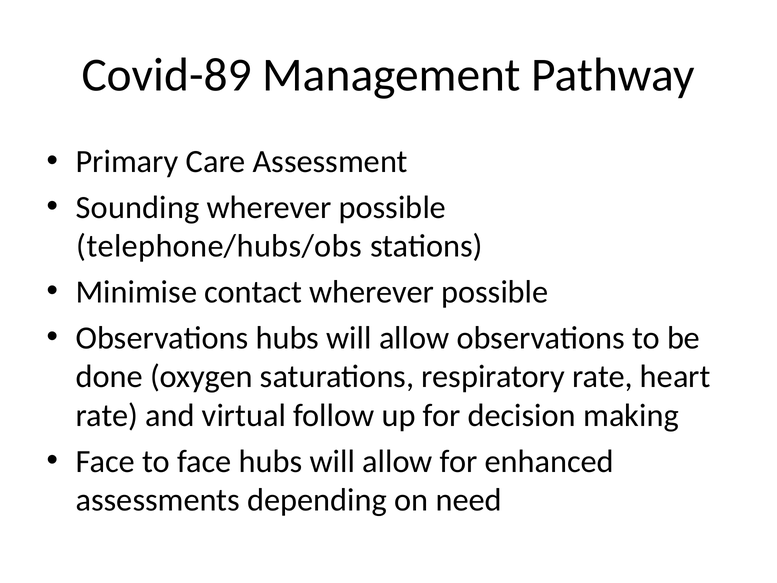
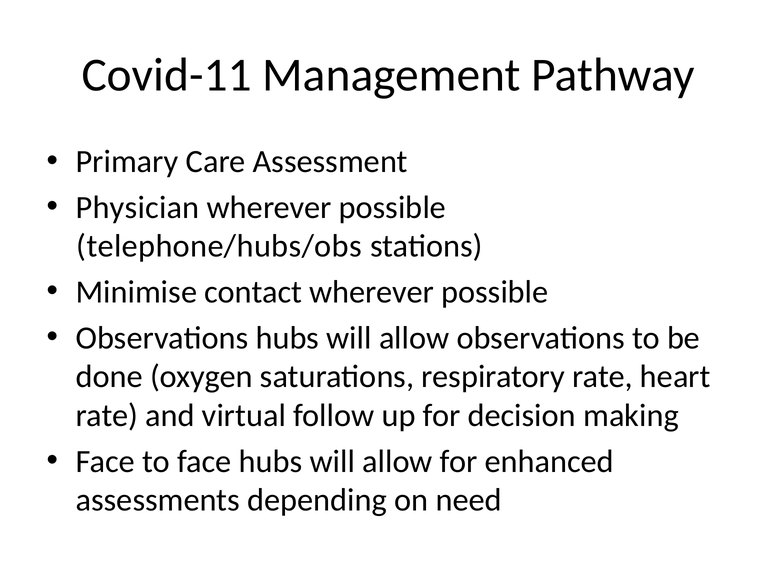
Covid-89: Covid-89 -> Covid-11
Sounding: Sounding -> Physician
